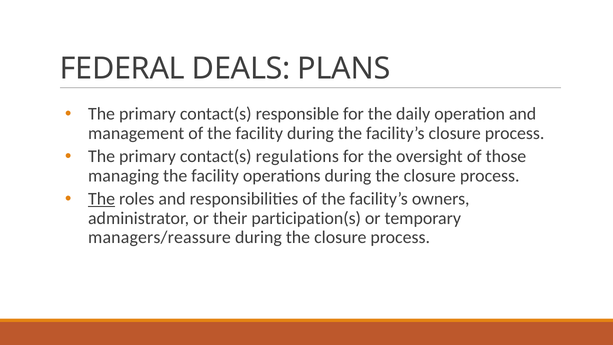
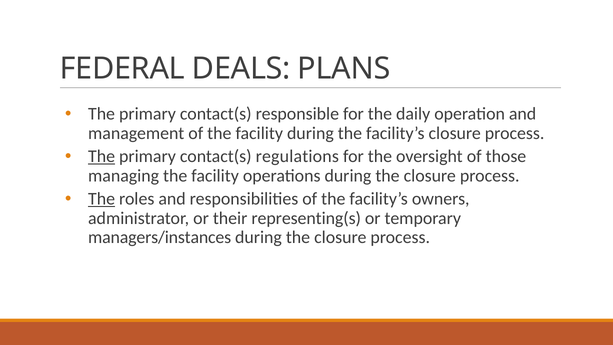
The at (102, 156) underline: none -> present
participation(s: participation(s -> representing(s
managers/reassure: managers/reassure -> managers/instances
